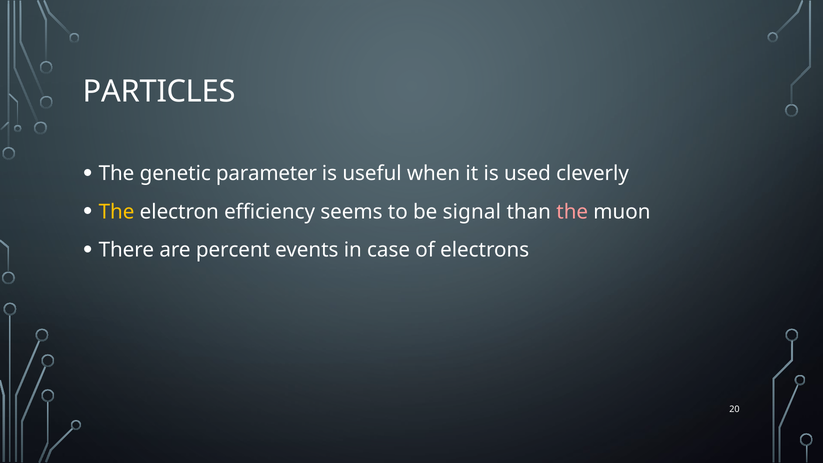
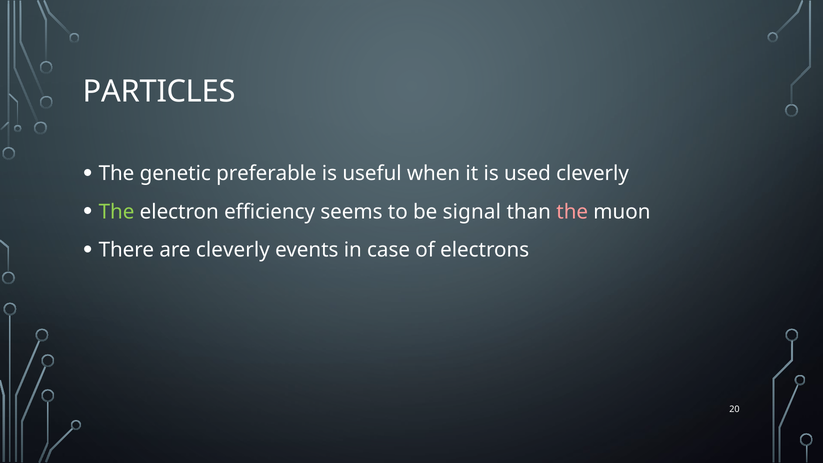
parameter: parameter -> preferable
The at (117, 212) colour: yellow -> light green
are percent: percent -> cleverly
